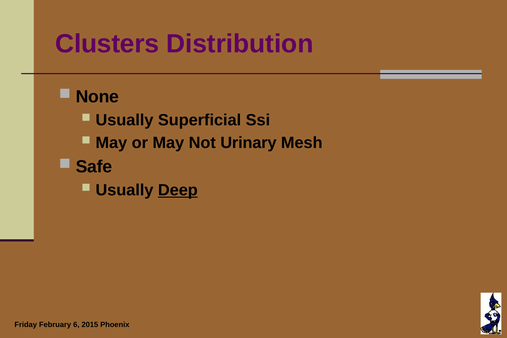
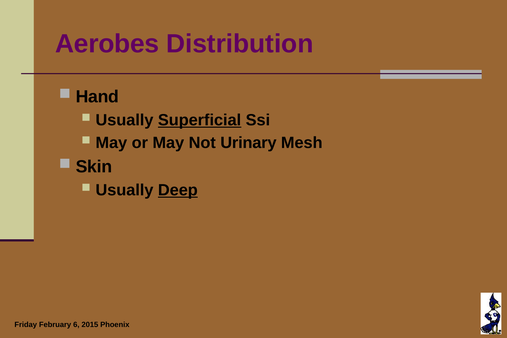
Clusters: Clusters -> Aerobes
None: None -> Hand
Superficial underline: none -> present
Safe: Safe -> Skin
